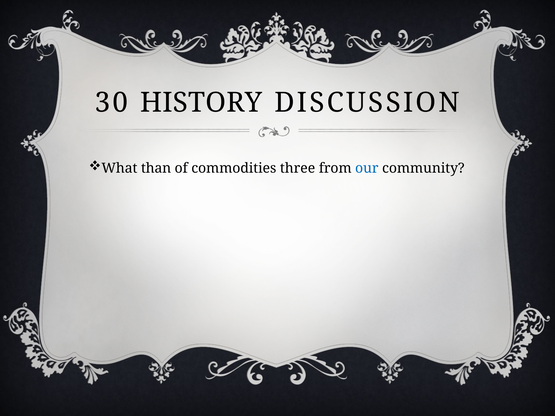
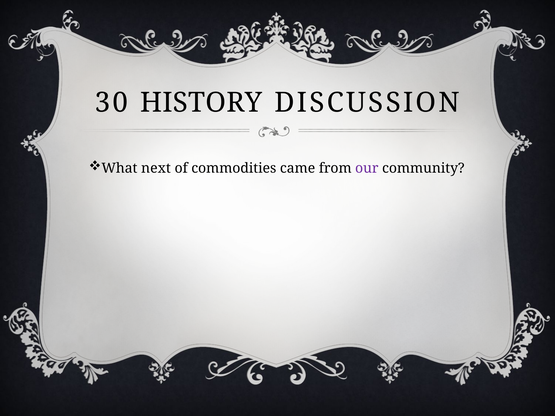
than: than -> next
three: three -> came
our colour: blue -> purple
